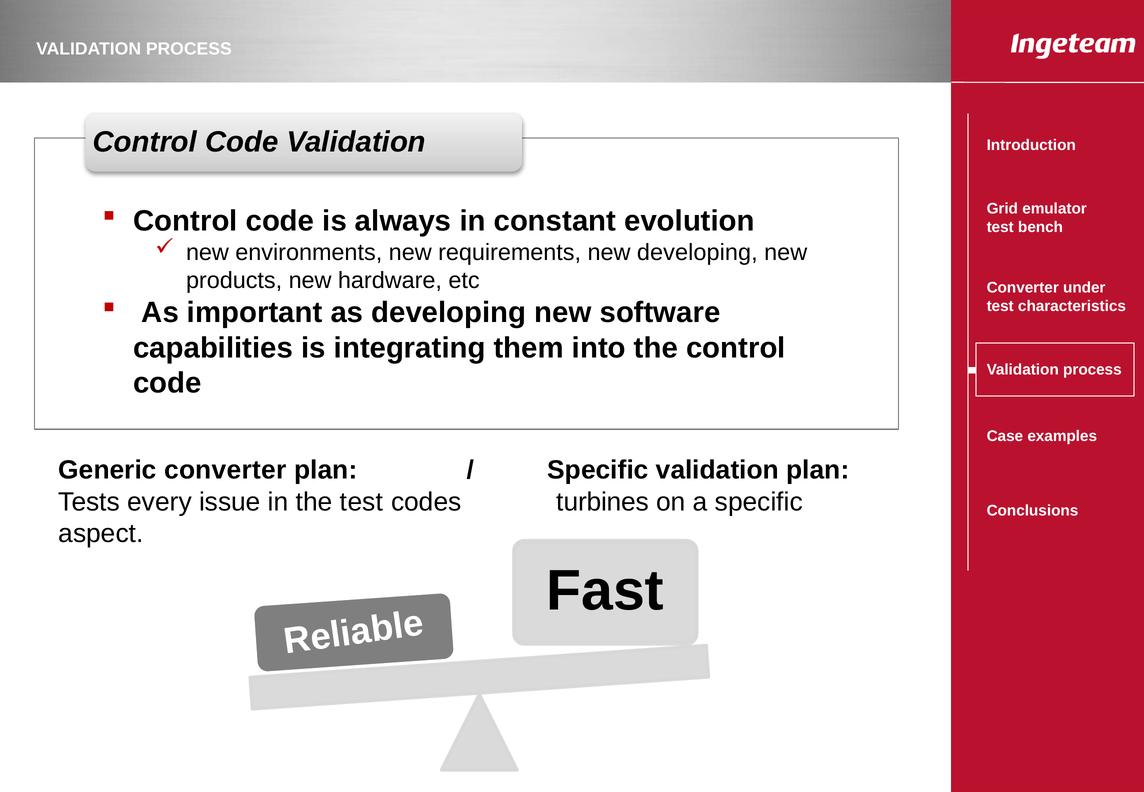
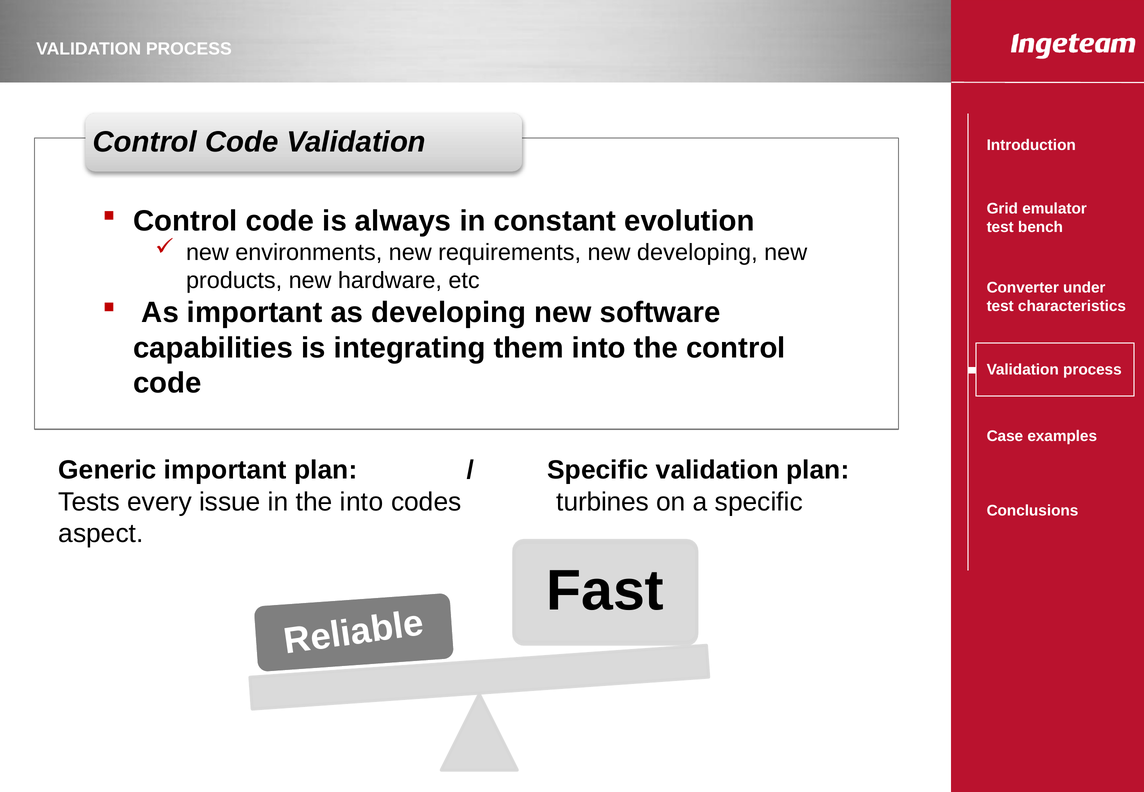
Generic converter: converter -> important
the test: test -> into
